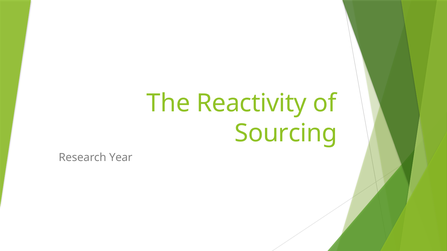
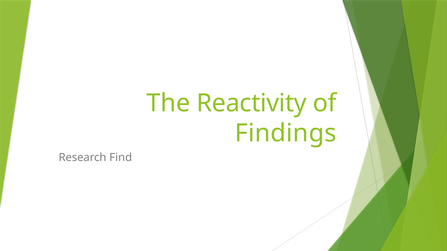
Sourcing: Sourcing -> Findings
Year: Year -> Find
